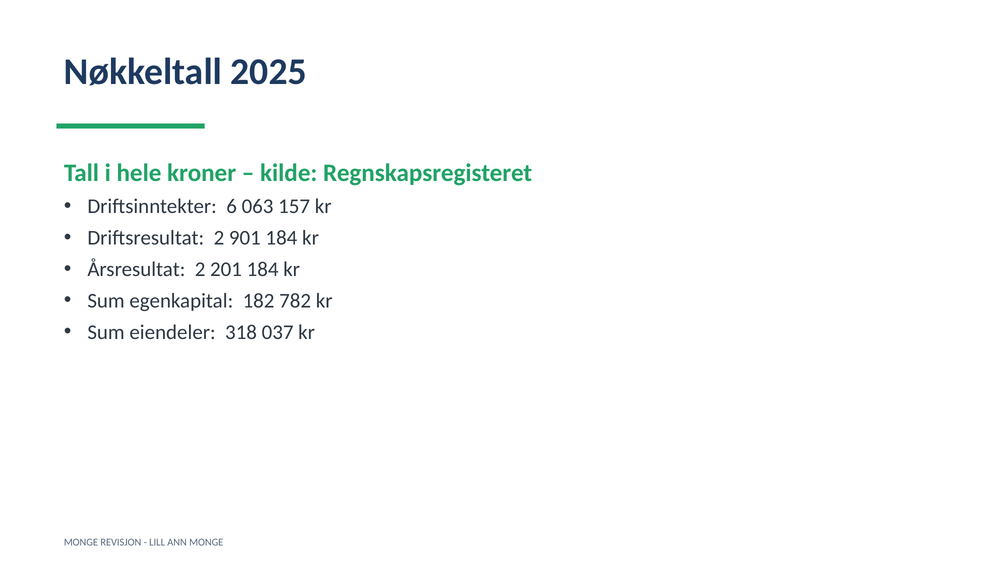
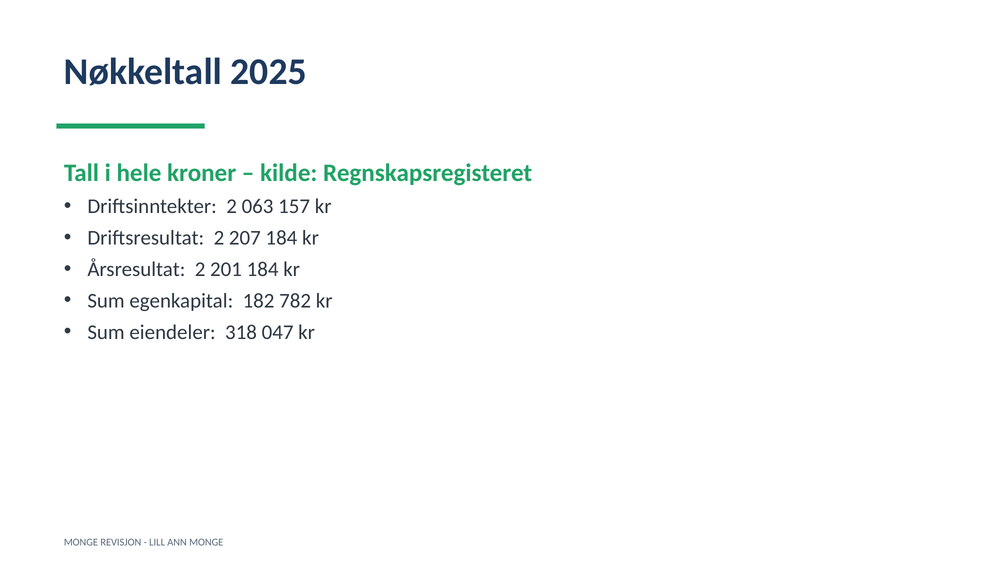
Driftsinntekter 6: 6 -> 2
901: 901 -> 207
037: 037 -> 047
